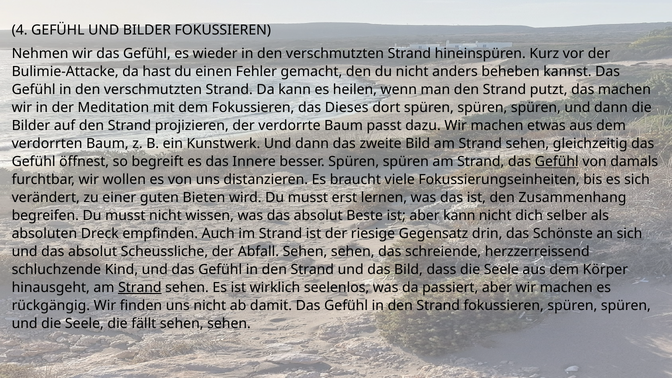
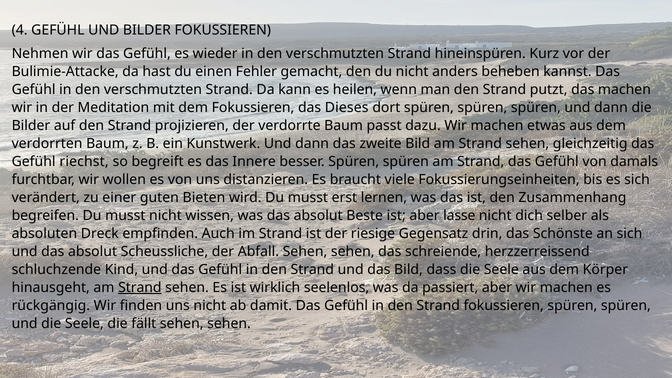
öffnest: öffnest -> riechst
Gefühl at (557, 162) underline: present -> none
aber kann: kann -> lasse
